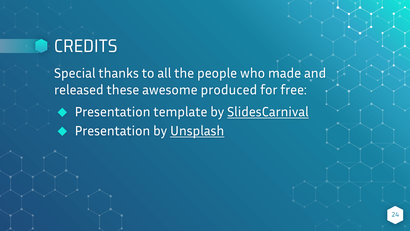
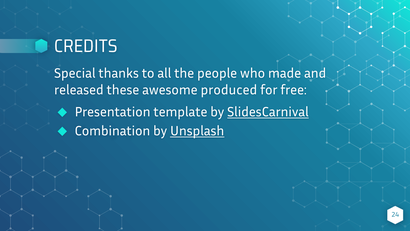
Presentation at (112, 131): Presentation -> Combination
